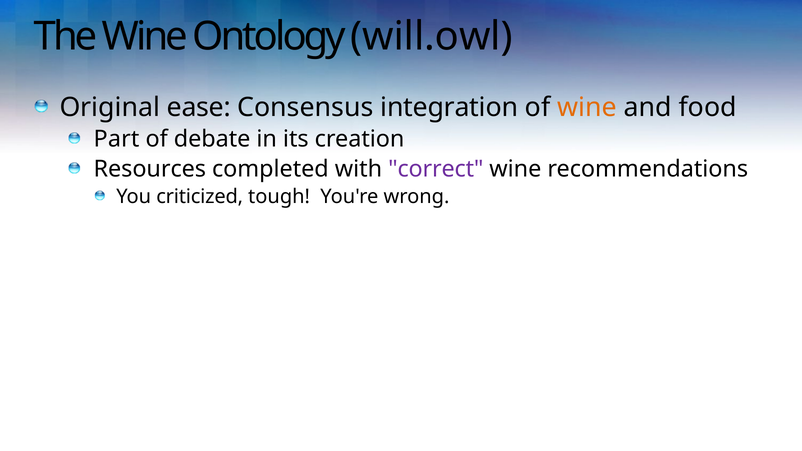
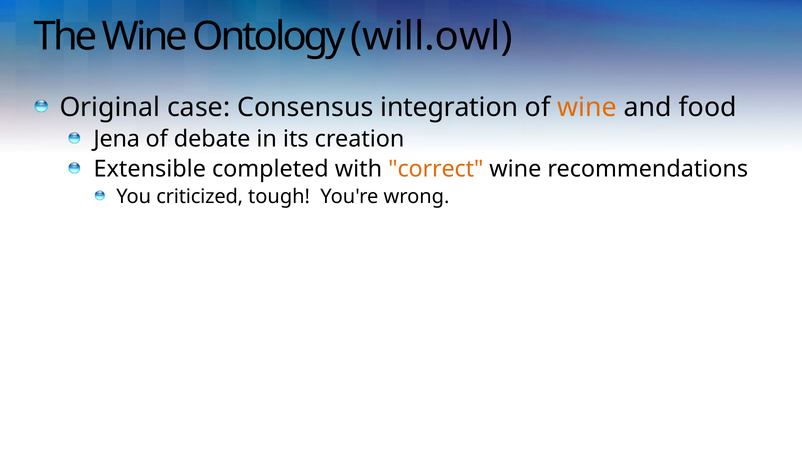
ease: ease -> case
Part: Part -> Jena
Resources: Resources -> Extensible
correct colour: purple -> orange
